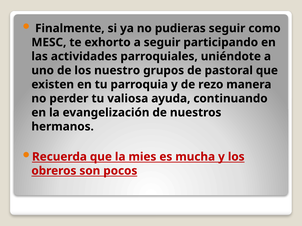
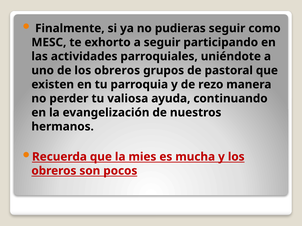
de los nuestro: nuestro -> obreros
